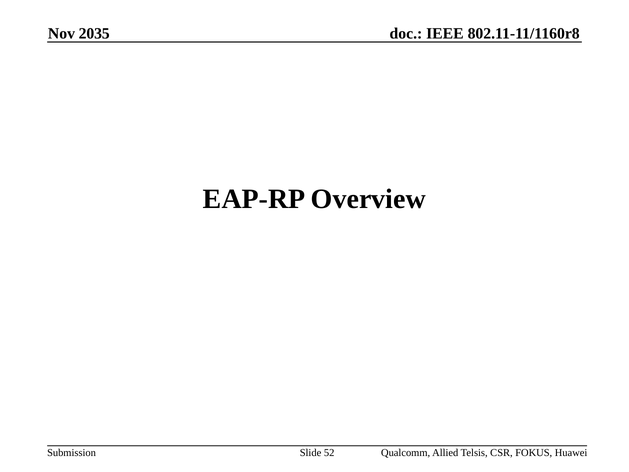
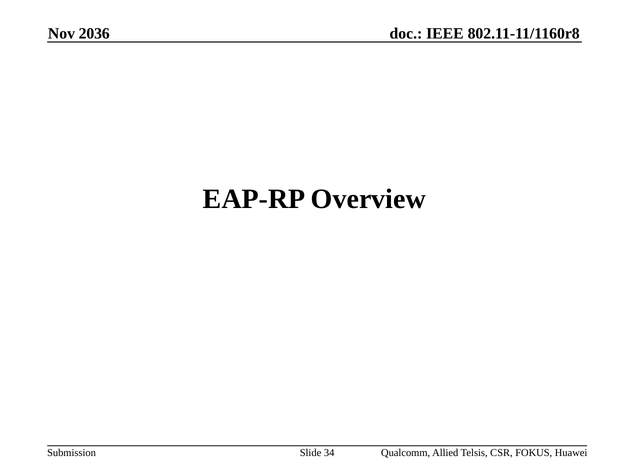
2035: 2035 -> 2036
52: 52 -> 34
